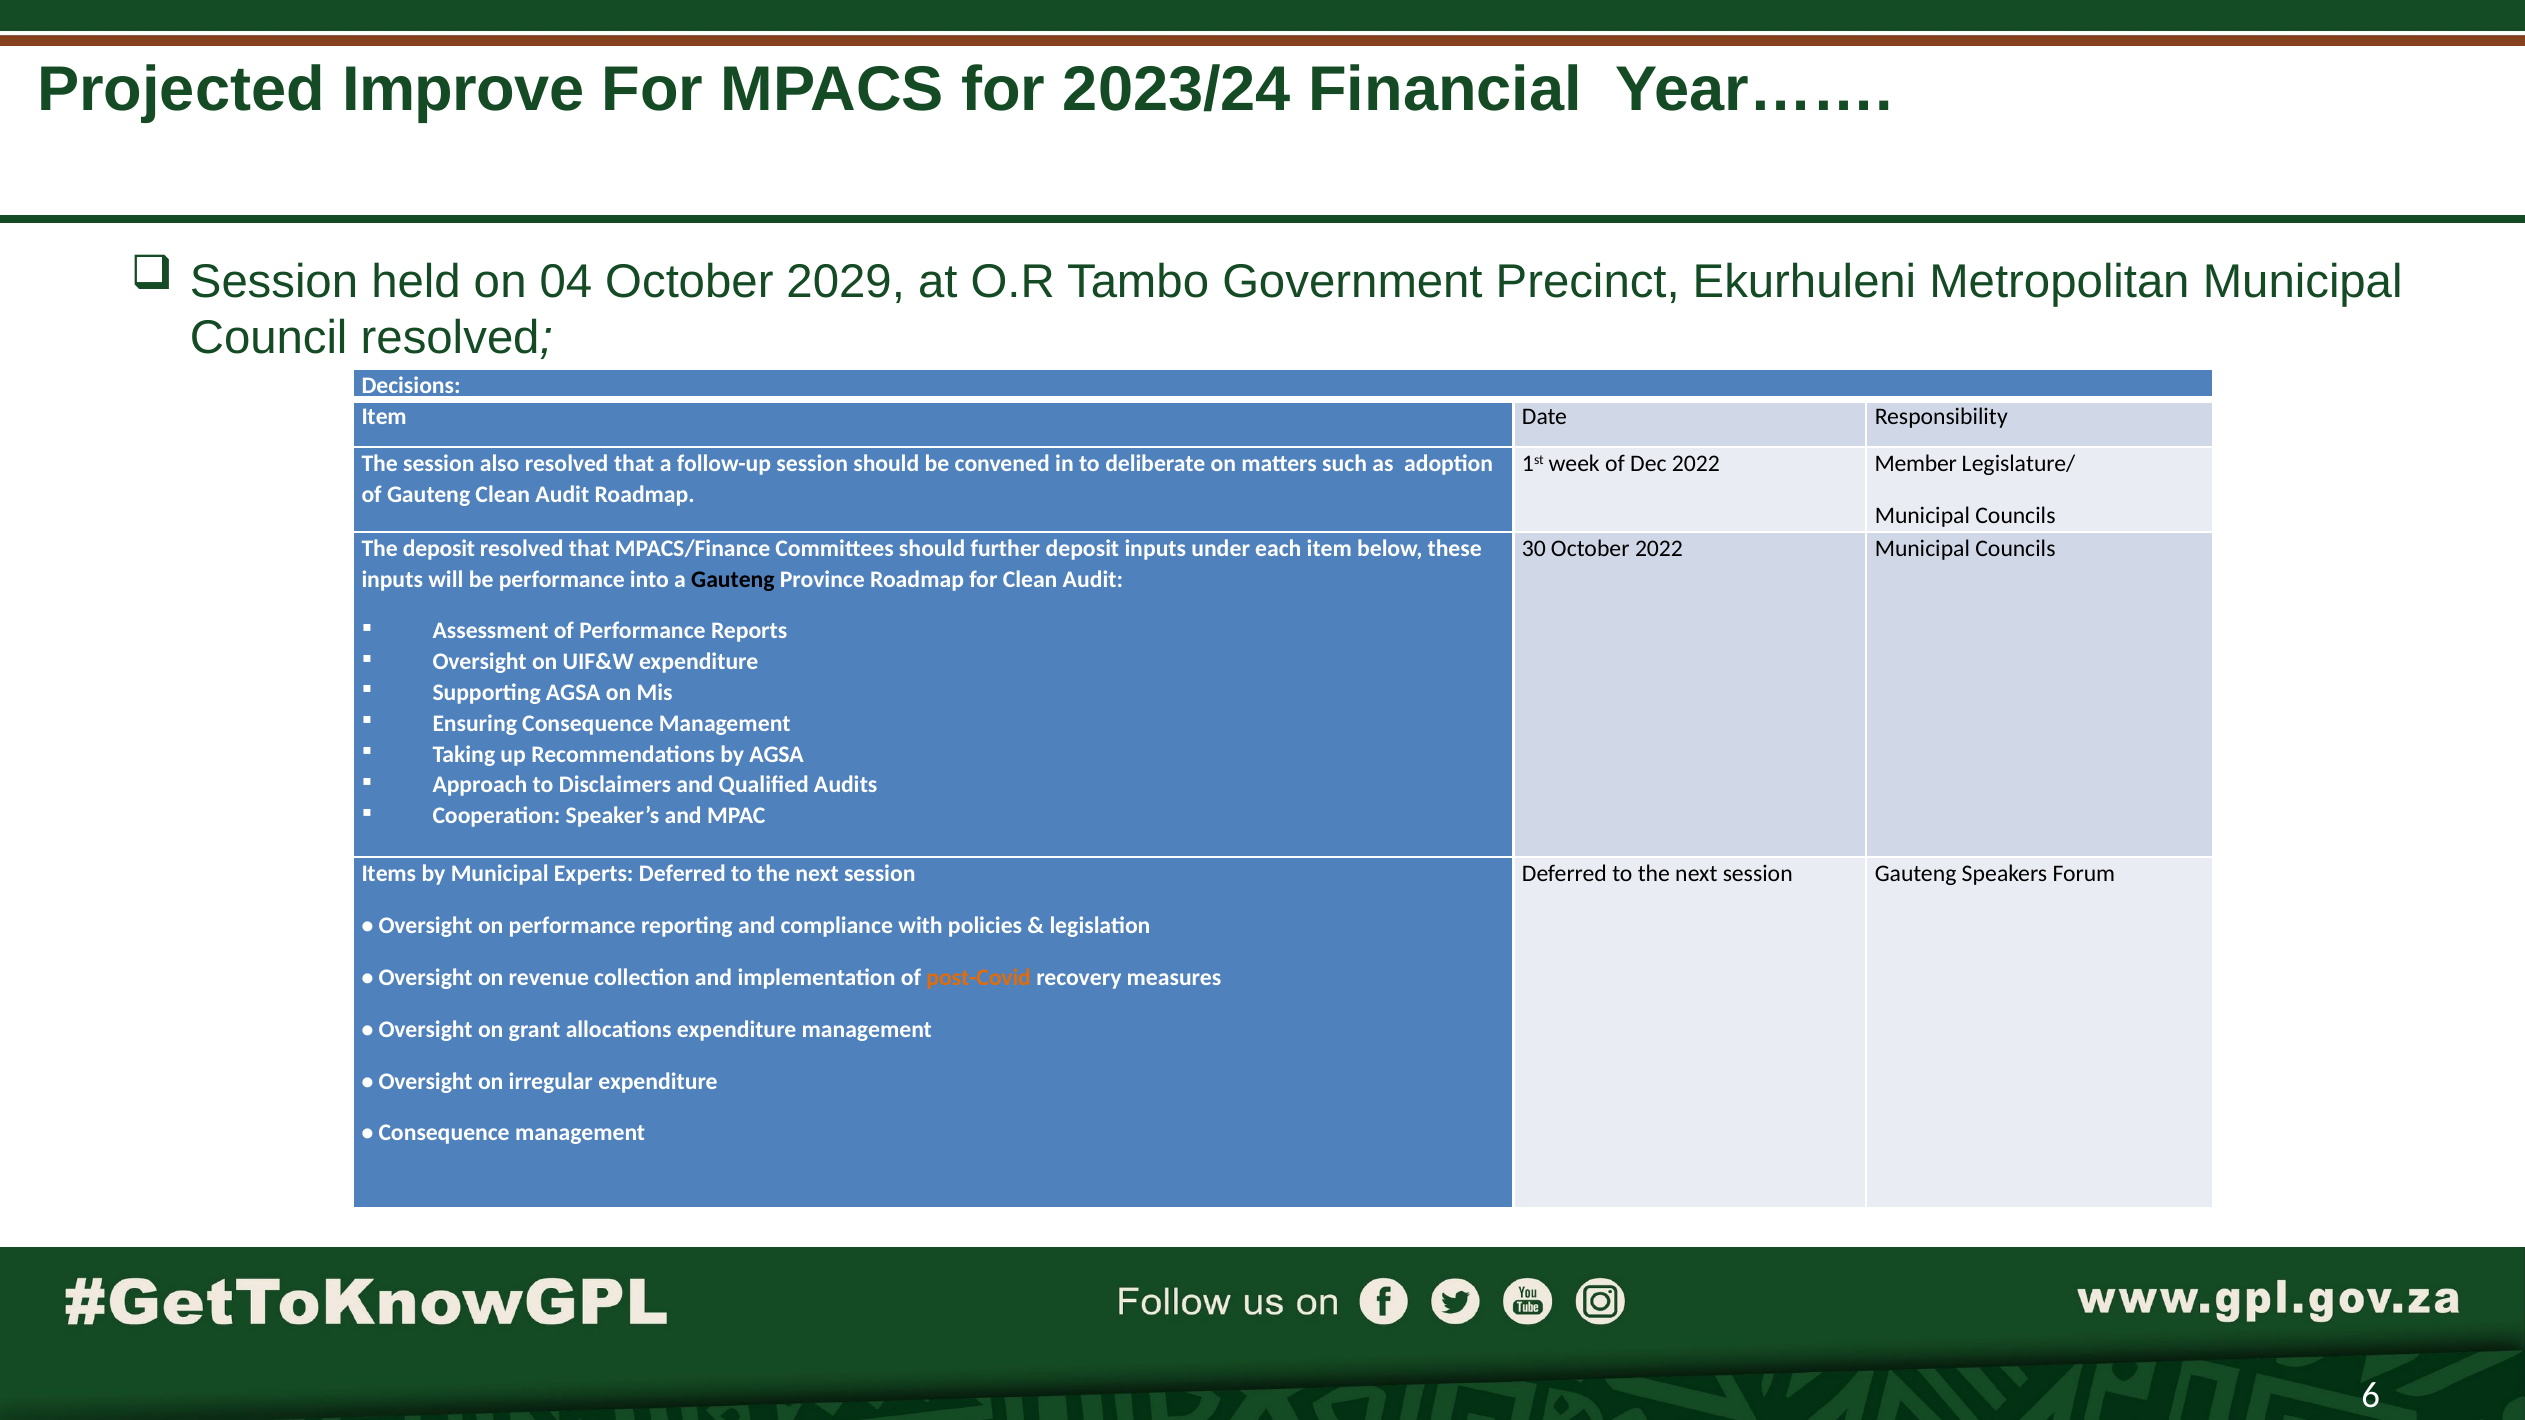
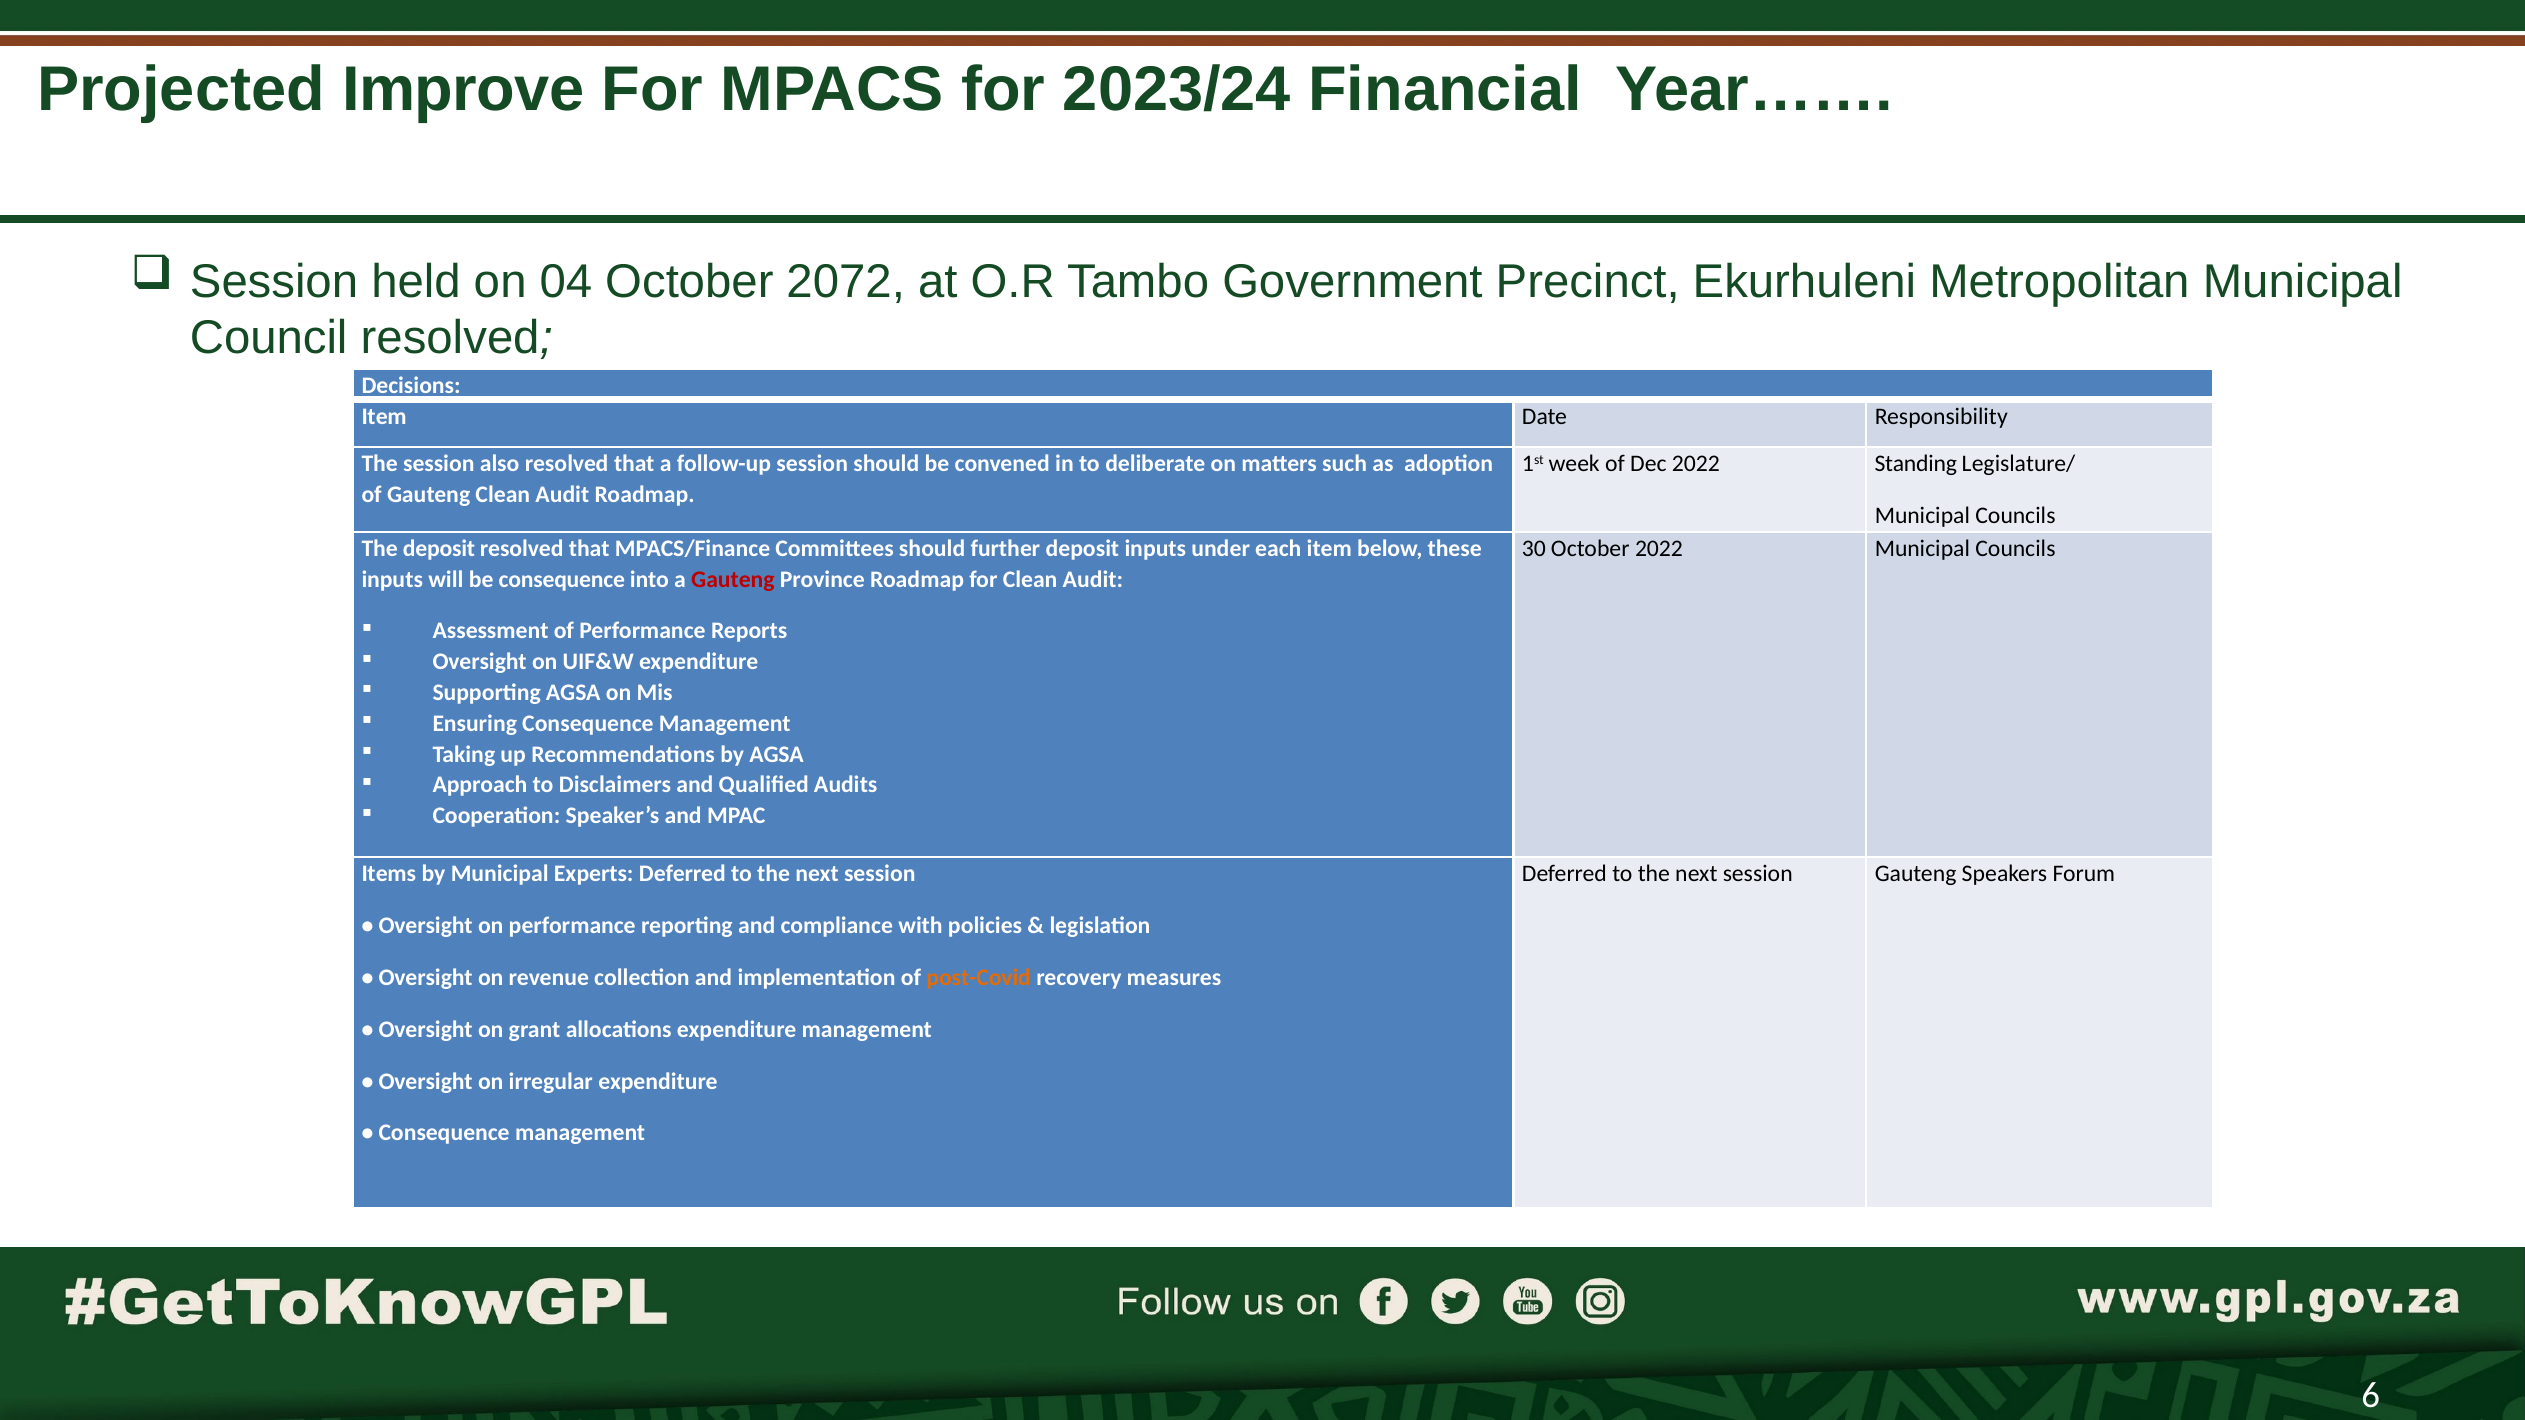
2029: 2029 -> 2072
Member: Member -> Standing
be performance: performance -> consequence
Gauteng at (733, 579) colour: black -> red
